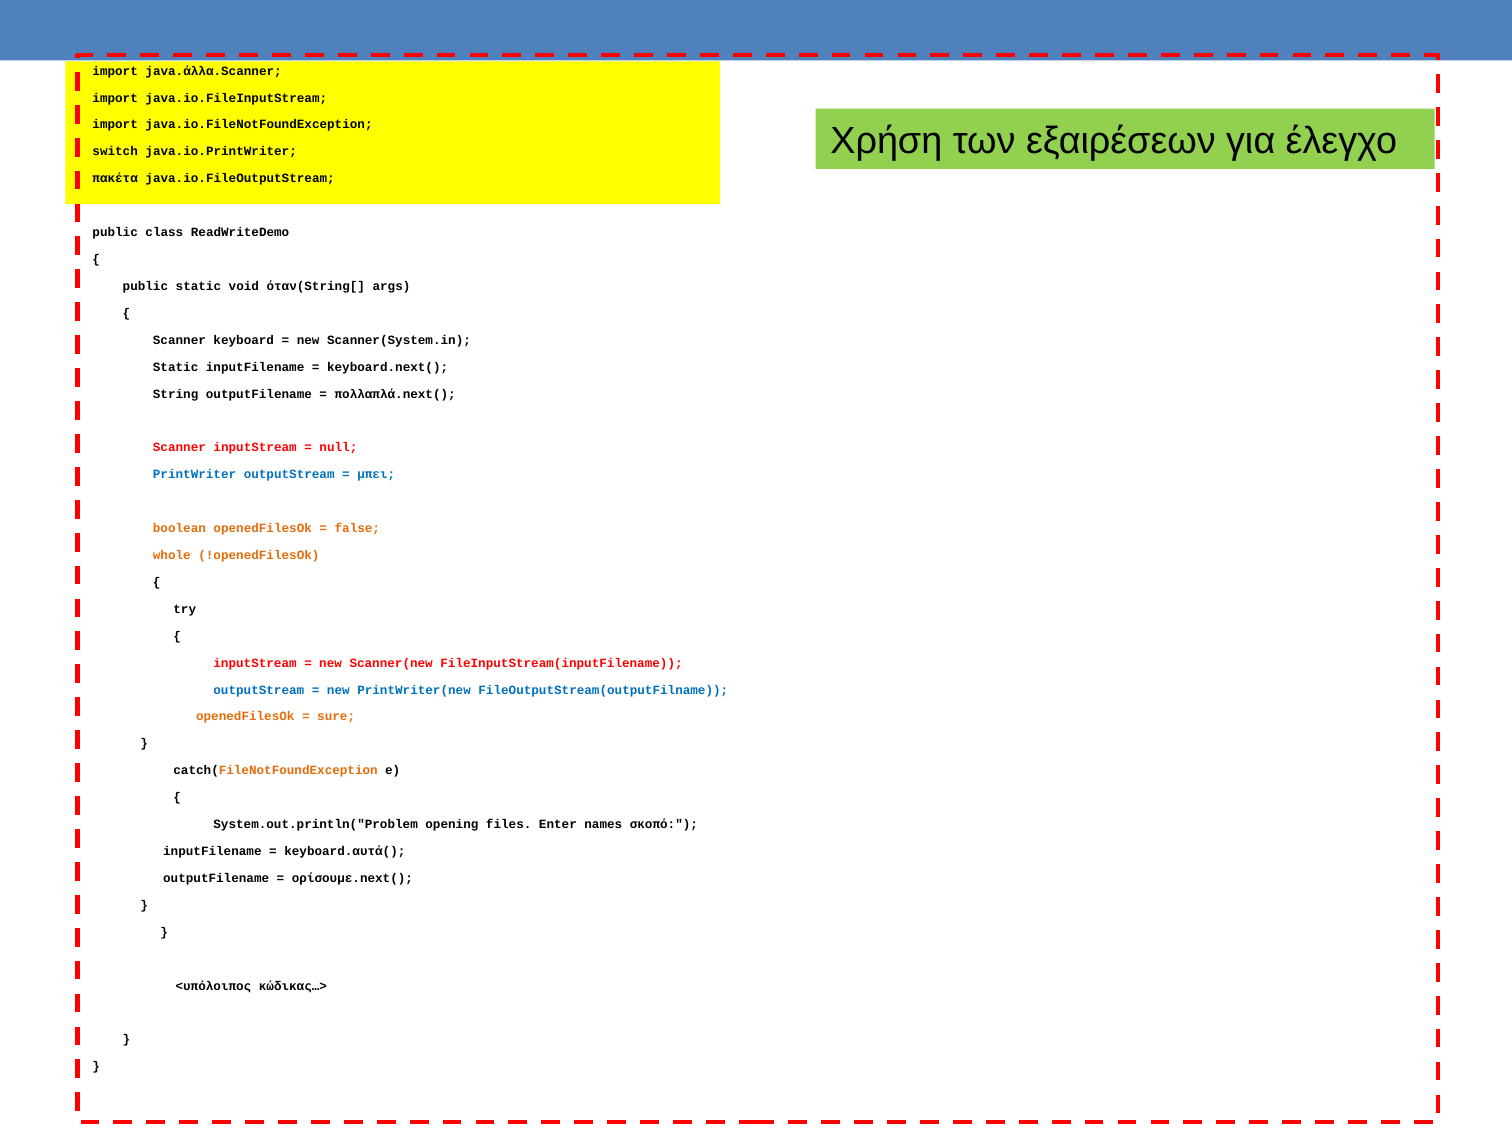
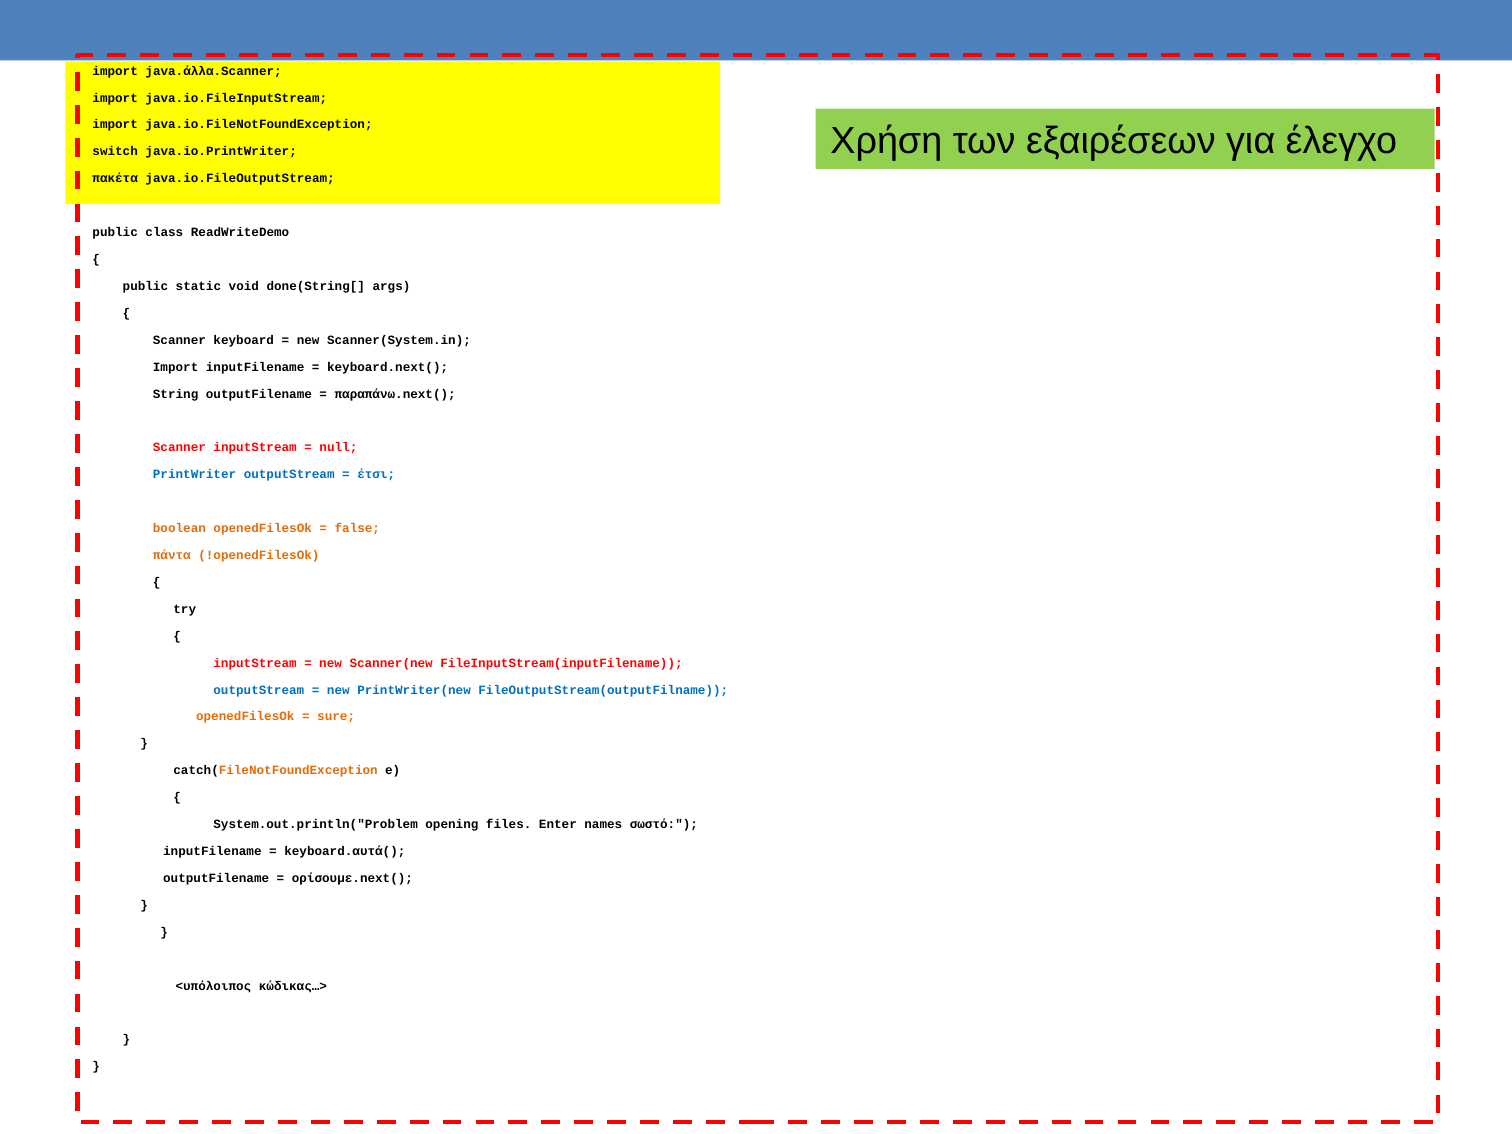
όταν(String[: όταν(String[ -> done(String[
Static at (176, 367): Static -> Import
πολλαπλά.next(: πολλαπλά.next( -> παραπάνω.next(
μπει: μπει -> έτσι
whole: whole -> πάντα
σκοπό: σκοπό -> σωστό
